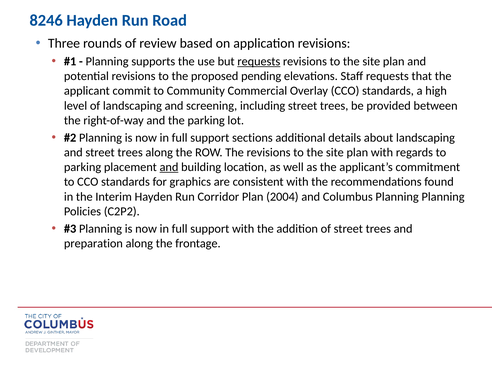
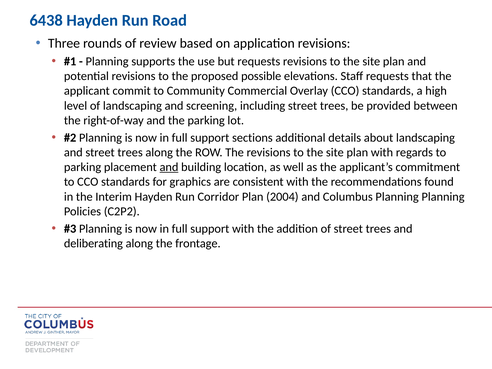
8246: 8246 -> 6438
requests at (259, 61) underline: present -> none
pending: pending -> possible
preparation: preparation -> deliberating
